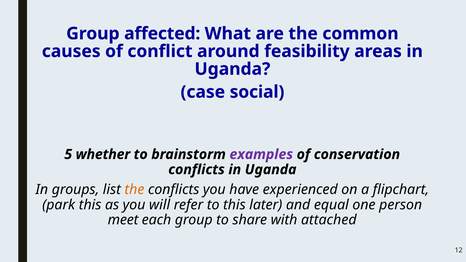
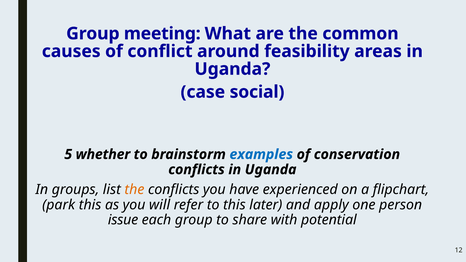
affected: affected -> meeting
examples colour: purple -> blue
equal: equal -> apply
meet: meet -> issue
attached: attached -> potential
